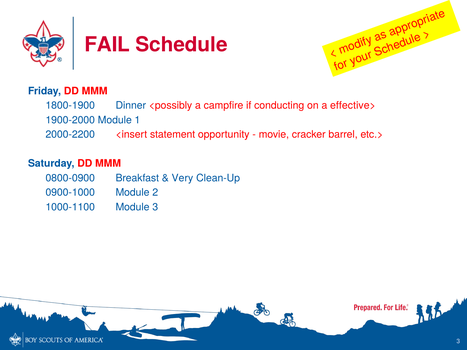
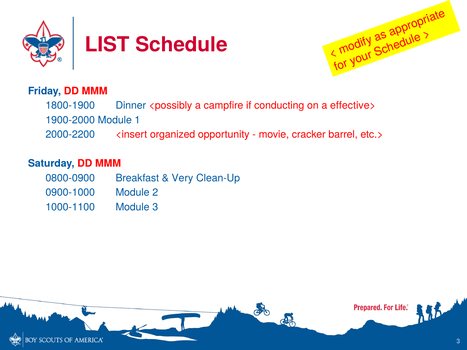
FAIL: FAIL -> LIST
statement: statement -> organized
